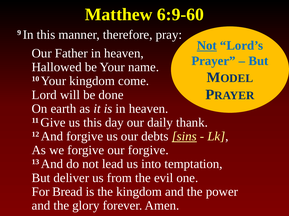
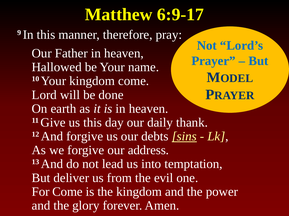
6:9-60: 6:9-60 -> 6:9-17
Not at (207, 46) underline: present -> none
our forgive: forgive -> address
For Bread: Bread -> Come
